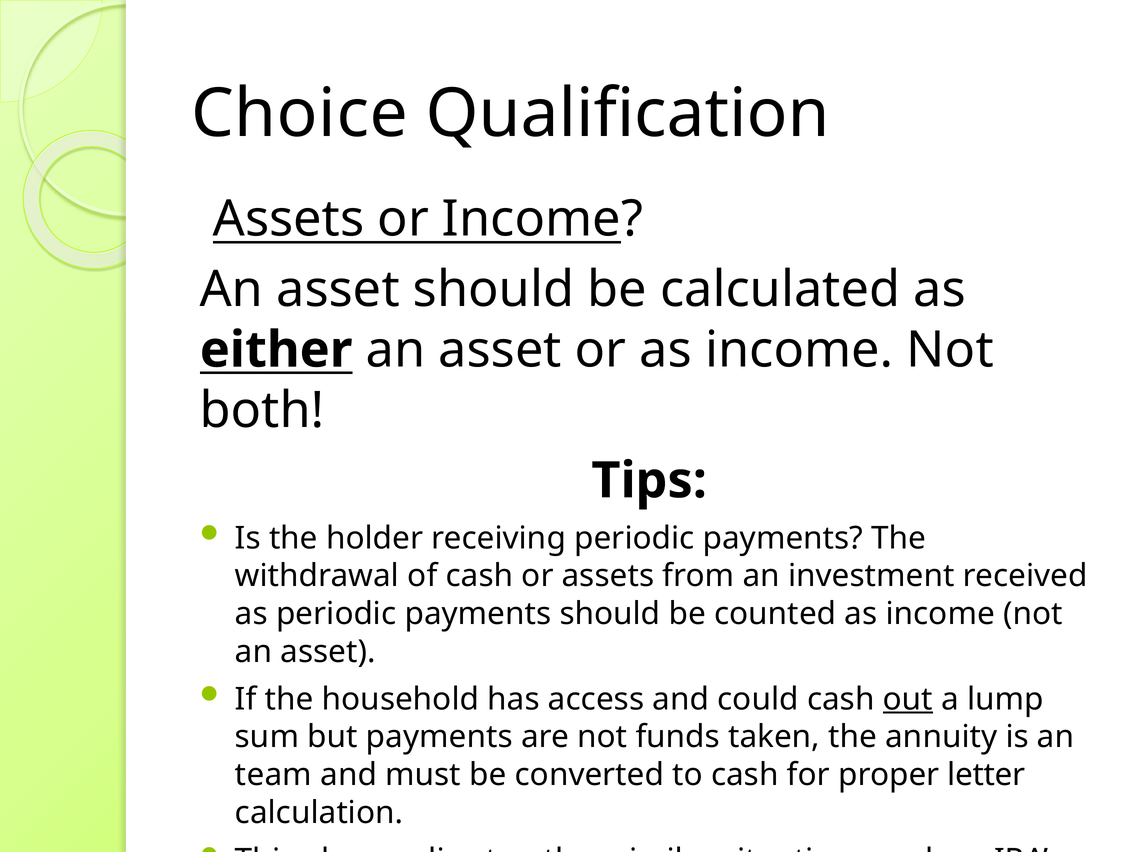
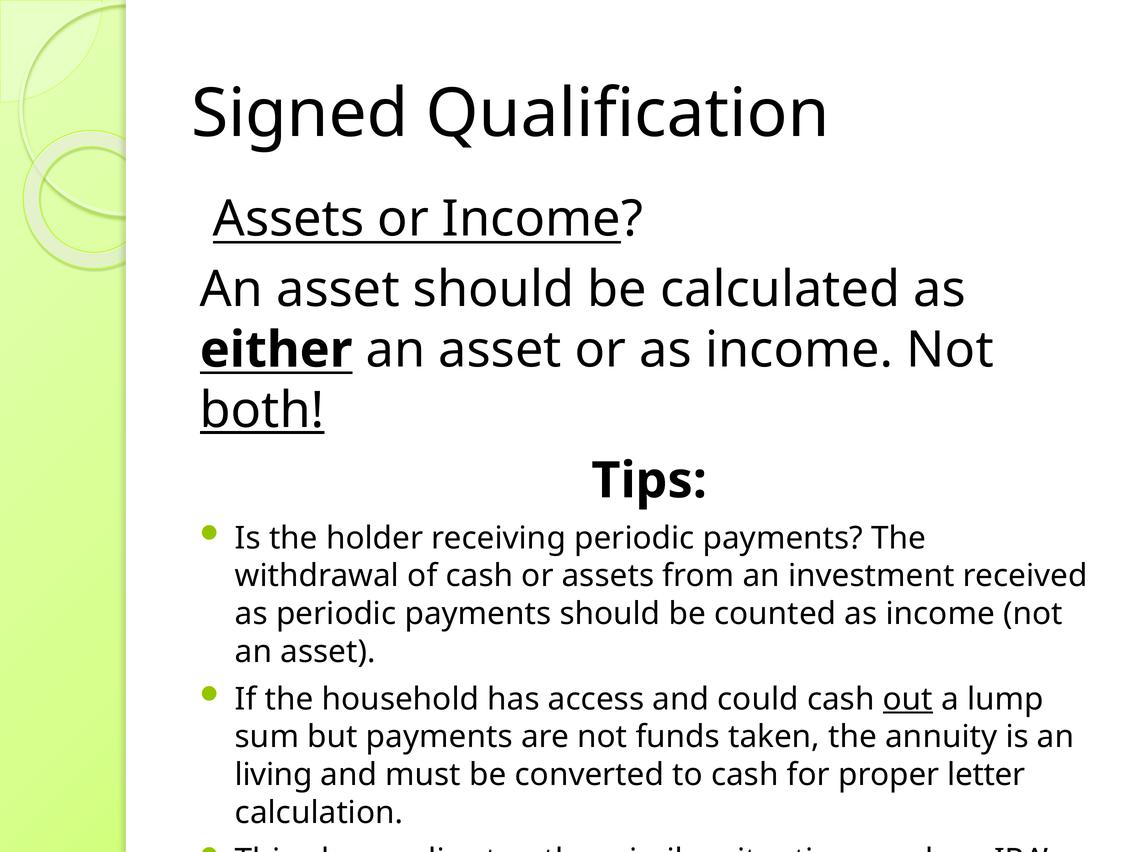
Choice: Choice -> Signed
both underline: none -> present
team: team -> living
